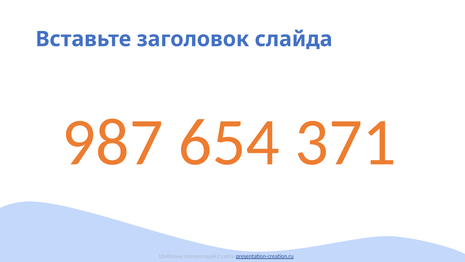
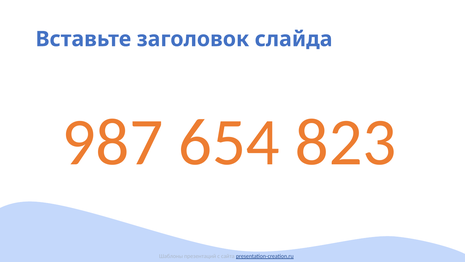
371: 371 -> 823
